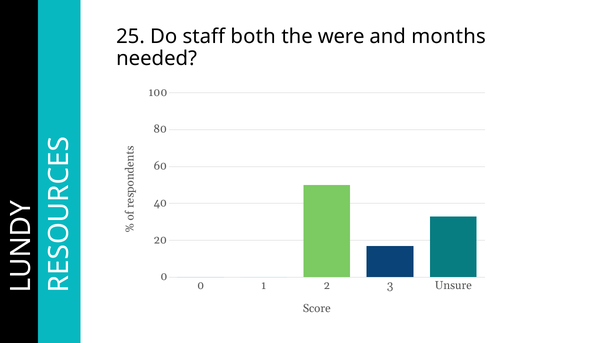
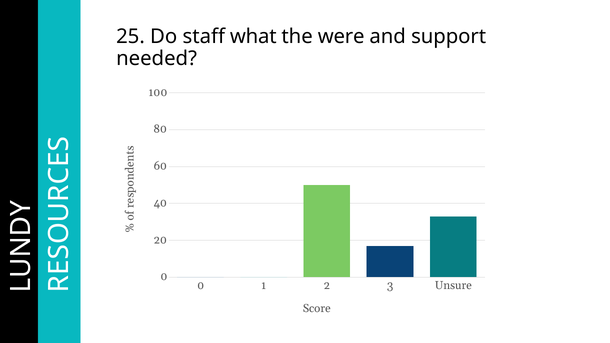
both: both -> what
months: months -> support
